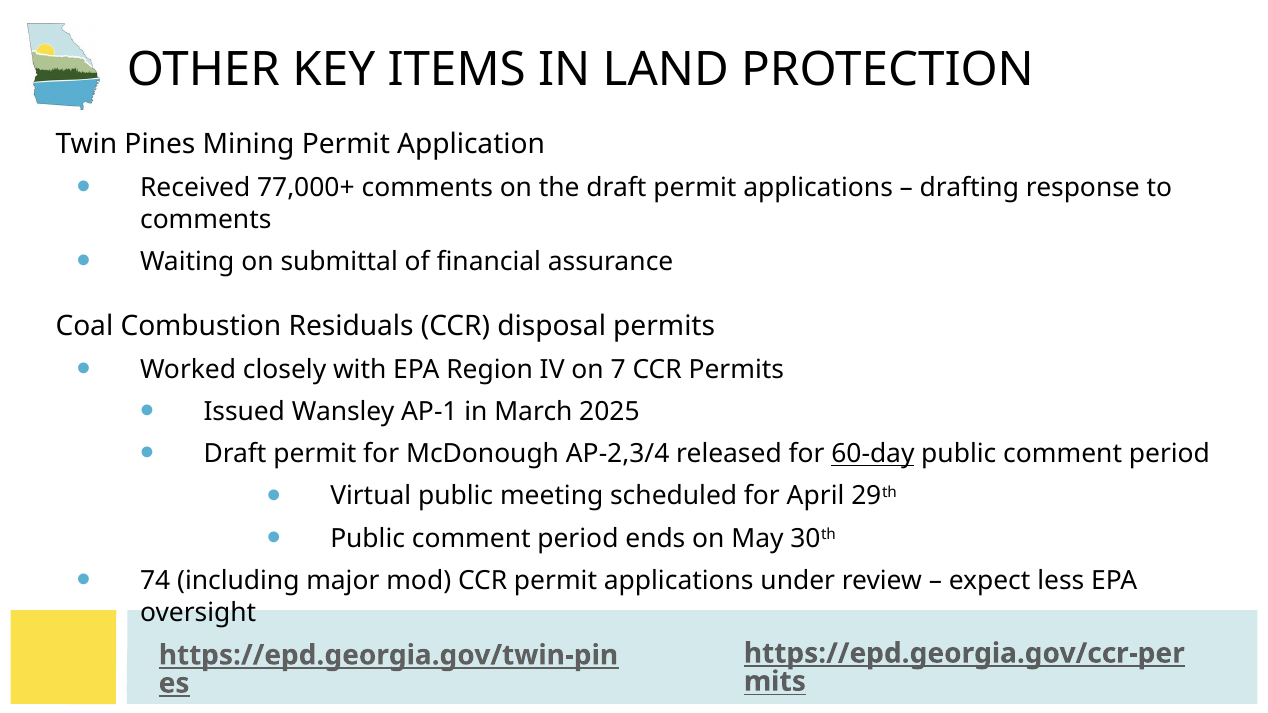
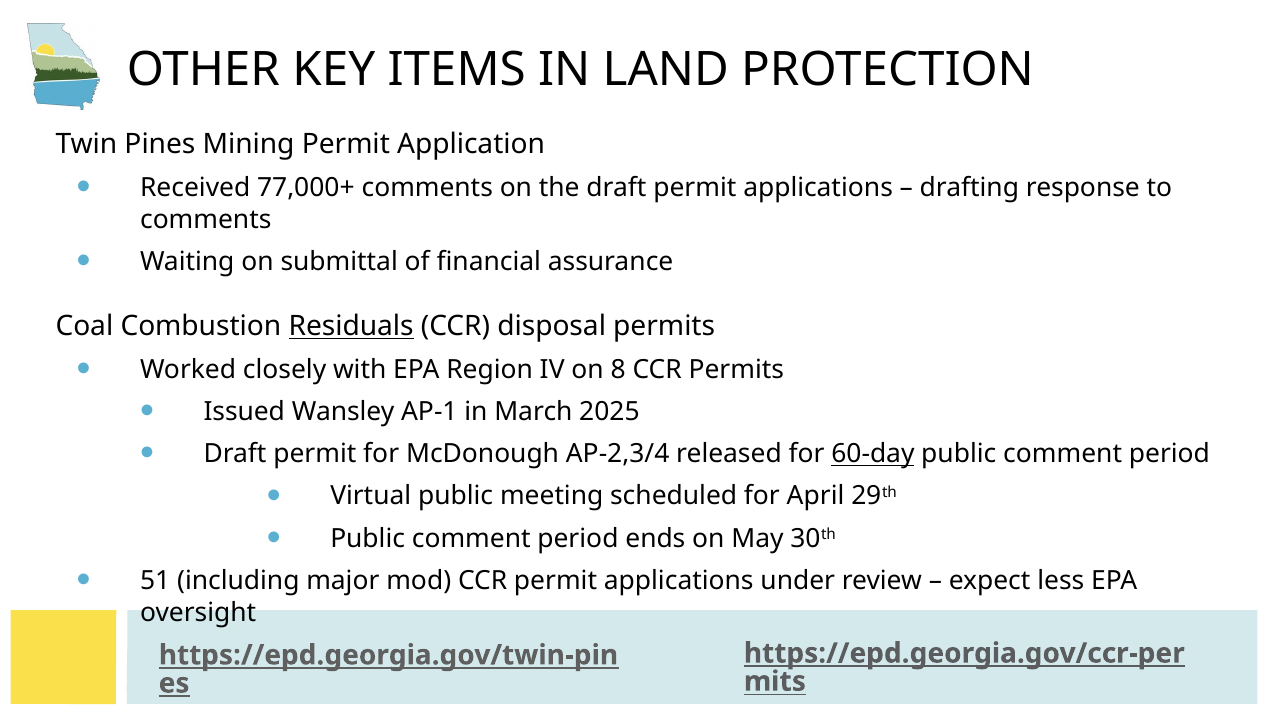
Residuals underline: none -> present
7: 7 -> 8
74: 74 -> 51
